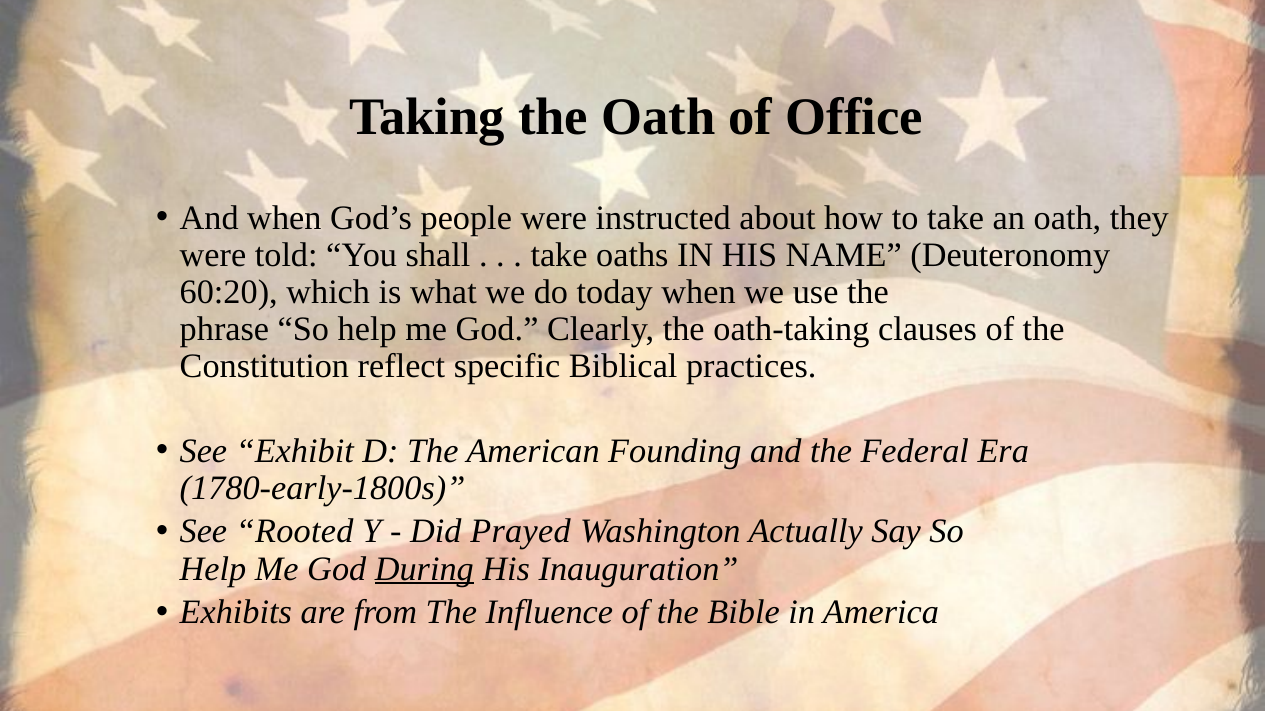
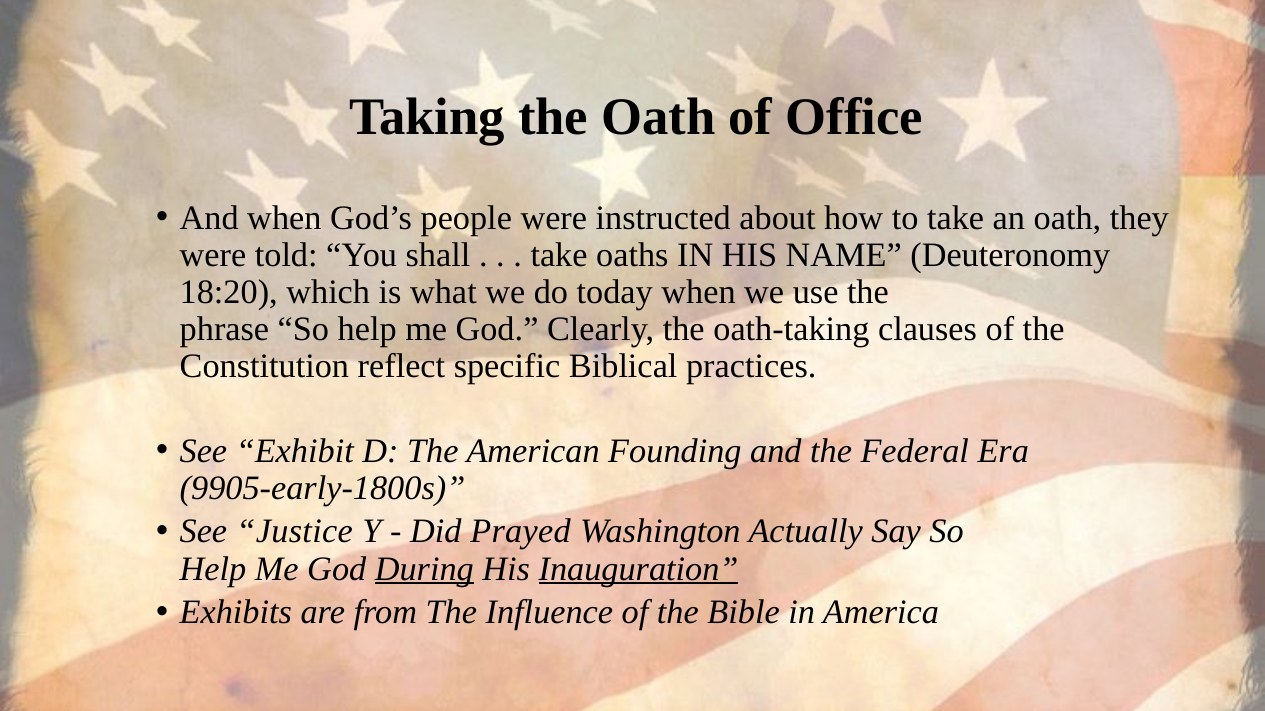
60:20: 60:20 -> 18:20
1780-early-1800s: 1780-early-1800s -> 9905-early-1800s
Rooted: Rooted -> Justice
Inauguration underline: none -> present
